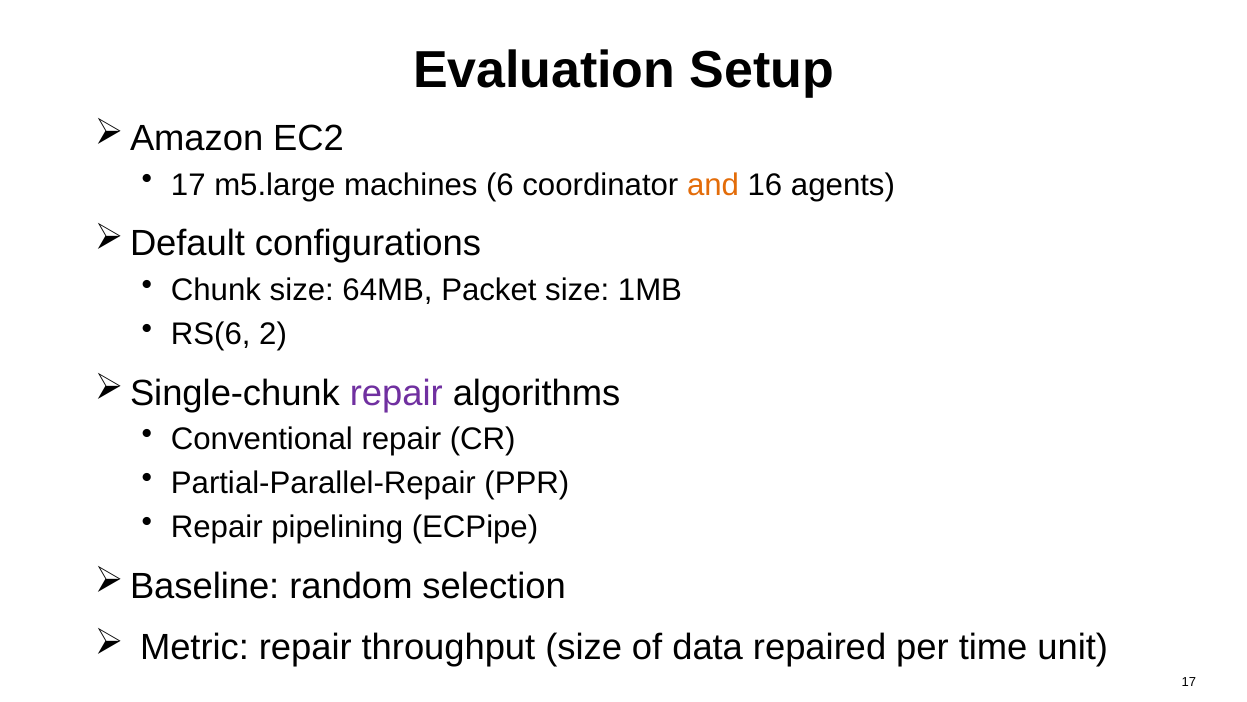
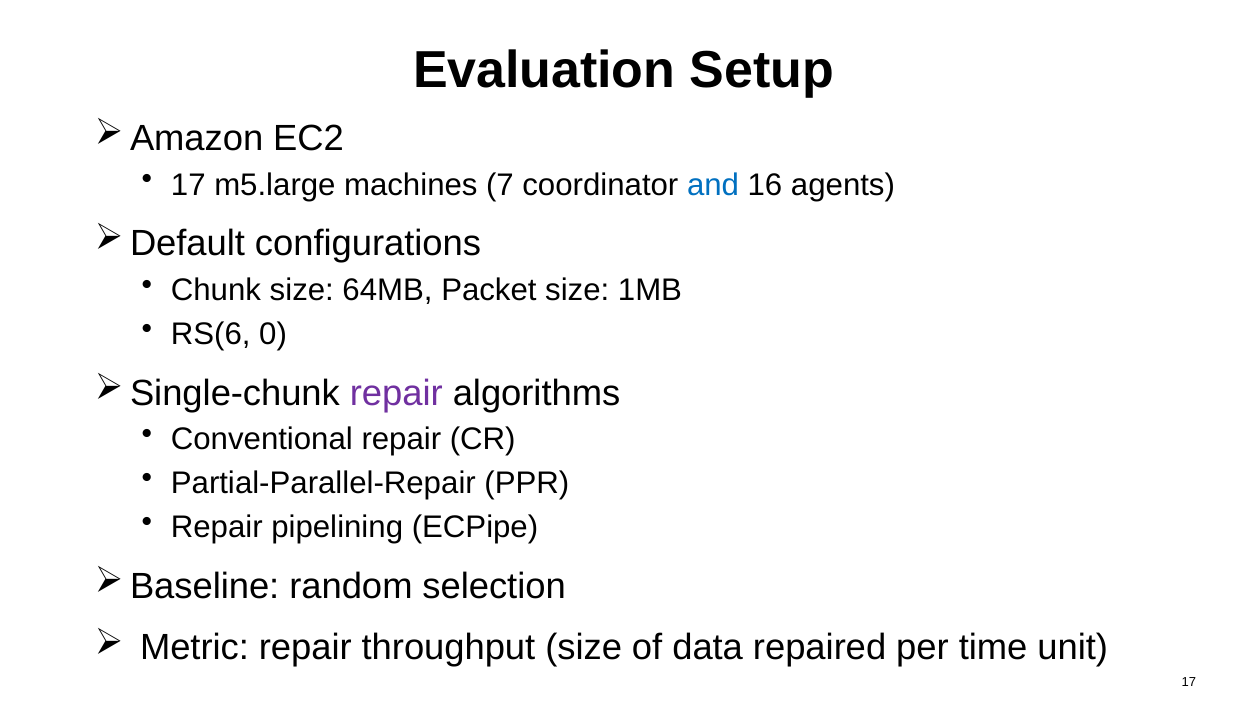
6: 6 -> 7
and colour: orange -> blue
2: 2 -> 0
